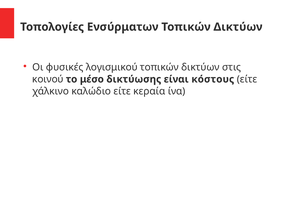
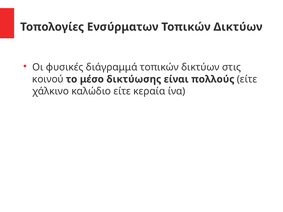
λογισμικού: λογισμικού -> διάγραμμά
κόστους: κόστους -> πολλούς
